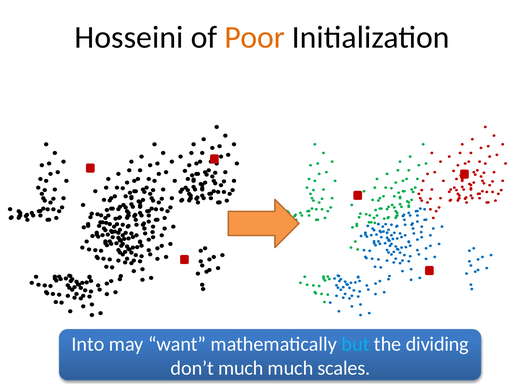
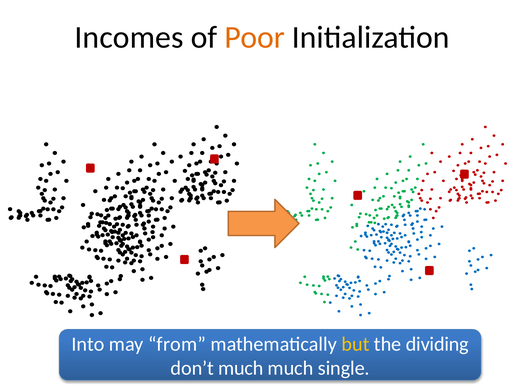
Hosseini: Hosseini -> Incomes
want: want -> from
but colour: light blue -> yellow
scales: scales -> single
